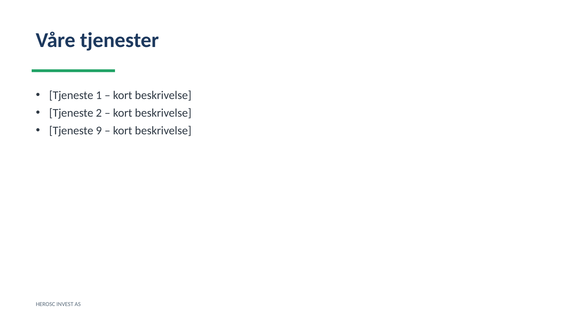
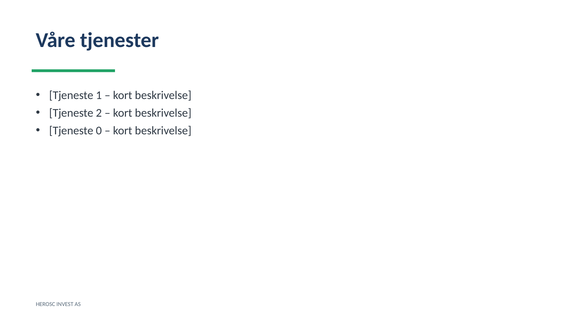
9: 9 -> 0
